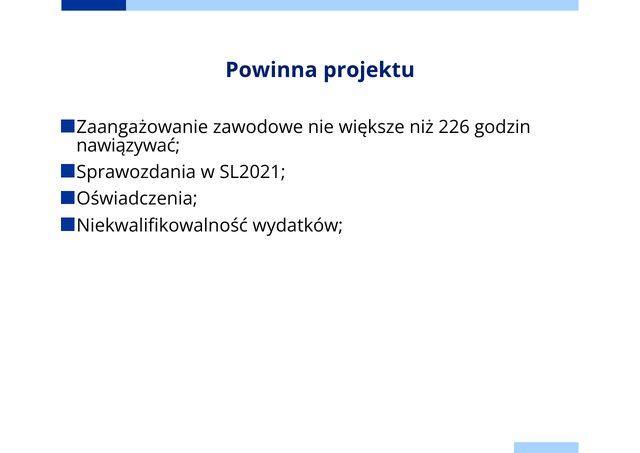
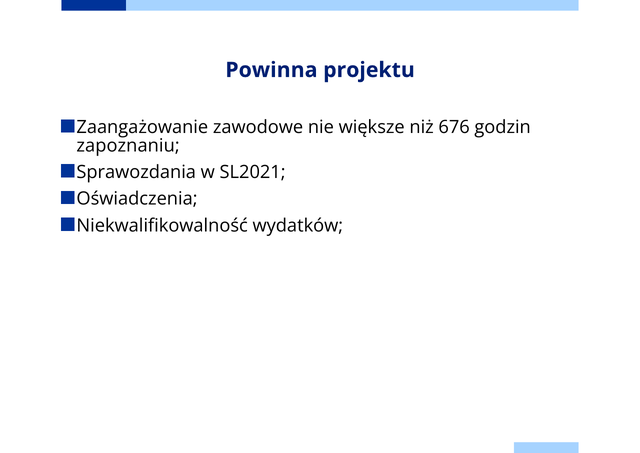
226: 226 -> 676
nawiązywać: nawiązywać -> zapoznaniu
